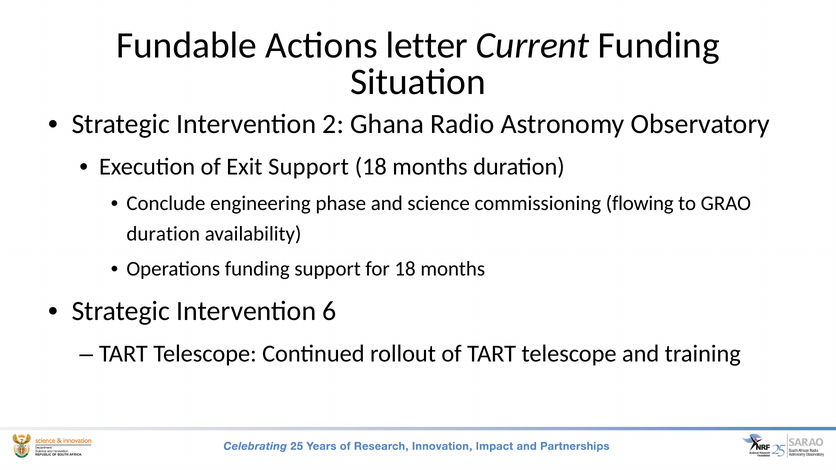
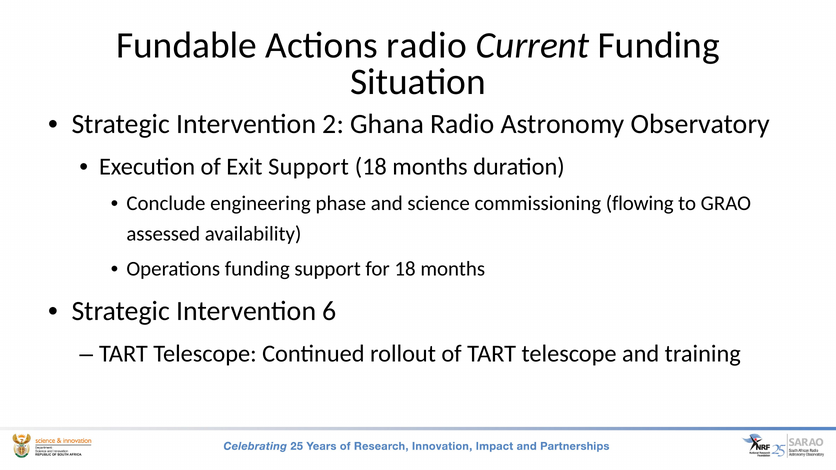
Actions letter: letter -> radio
duration at (163, 234): duration -> assessed
